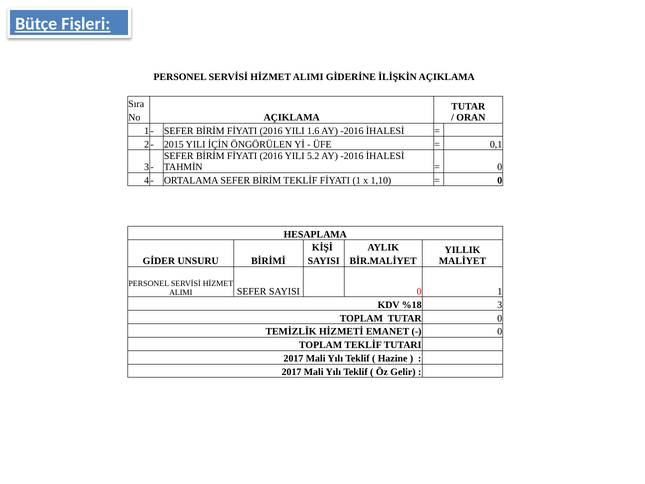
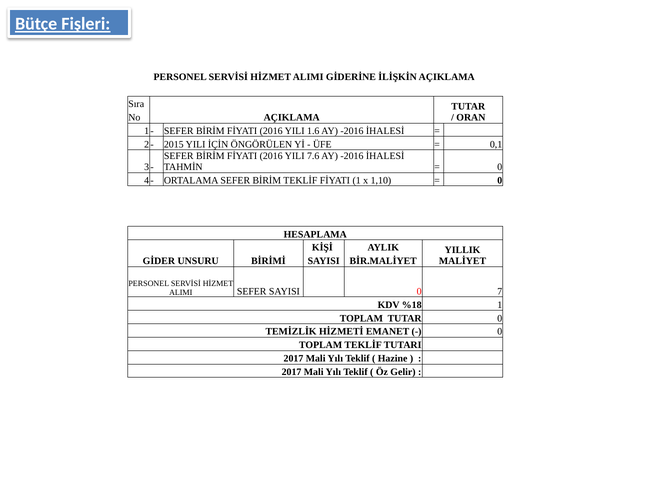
5.2: 5.2 -> 7.6
0 1: 1 -> 7
%18 3: 3 -> 1
